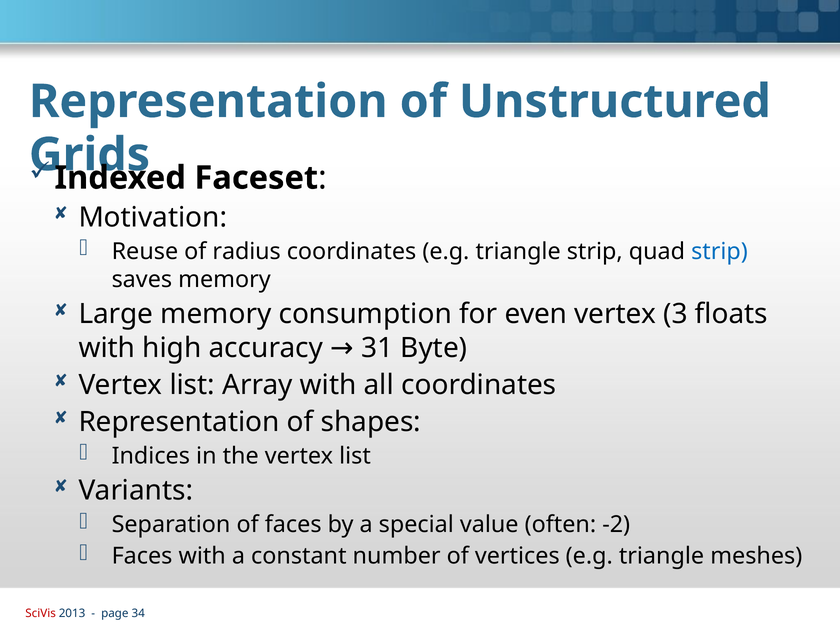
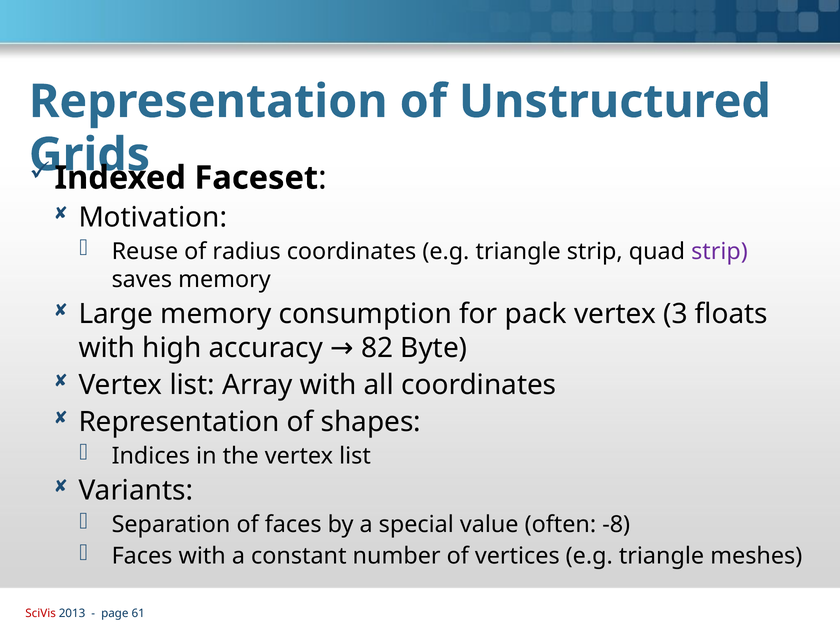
strip at (719, 252) colour: blue -> purple
even: even -> pack
31: 31 -> 82
‐2: ‐2 -> ‐8
34: 34 -> 61
